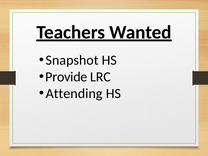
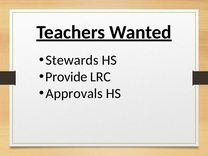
Snapshot: Snapshot -> Stewards
Attending: Attending -> Approvals
